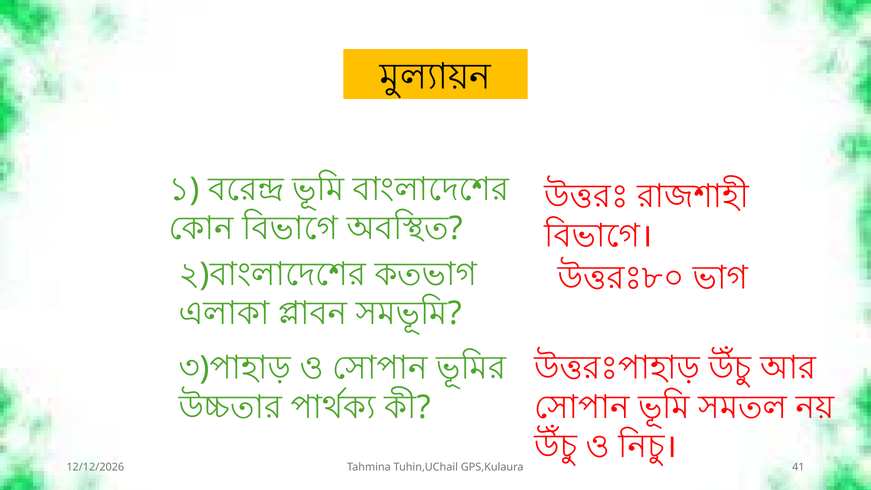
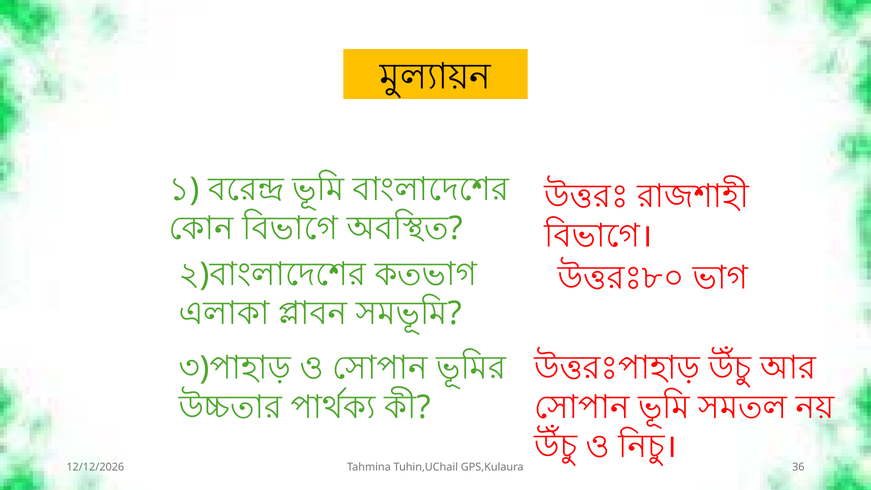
41: 41 -> 36
